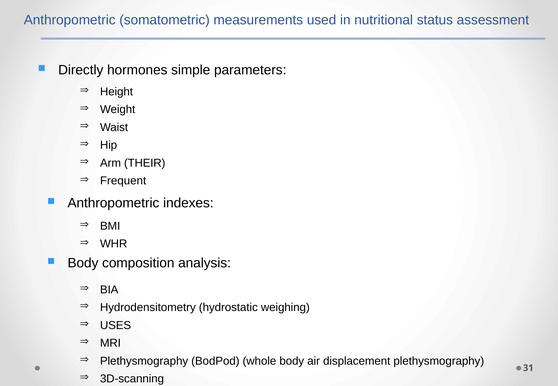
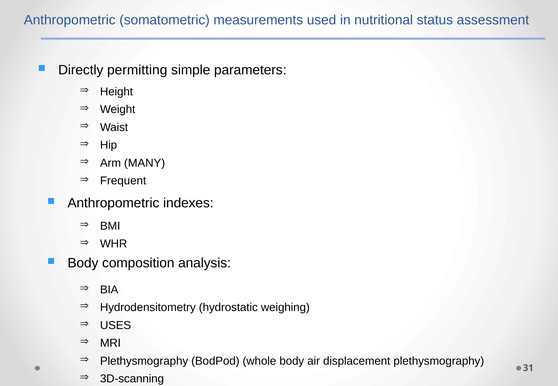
hormones: hormones -> permitting
THEIR: THEIR -> MANY
